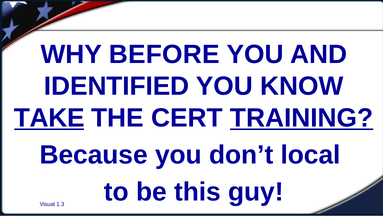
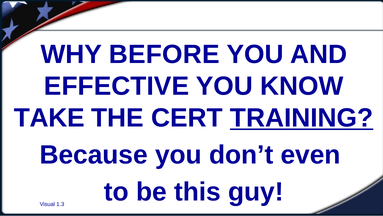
IDENTIFIED: IDENTIFIED -> EFFECTIVE
TAKE underline: present -> none
local: local -> even
